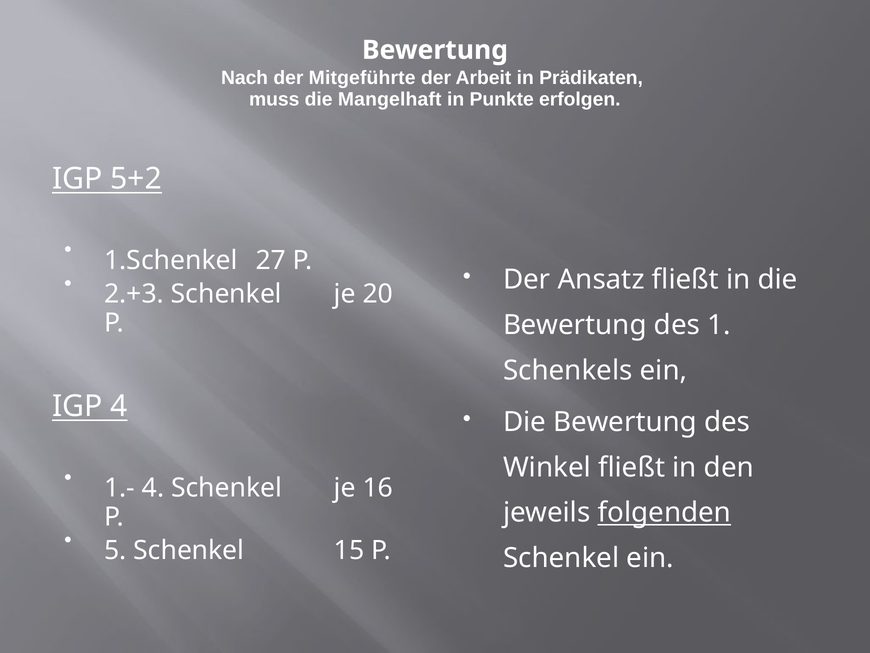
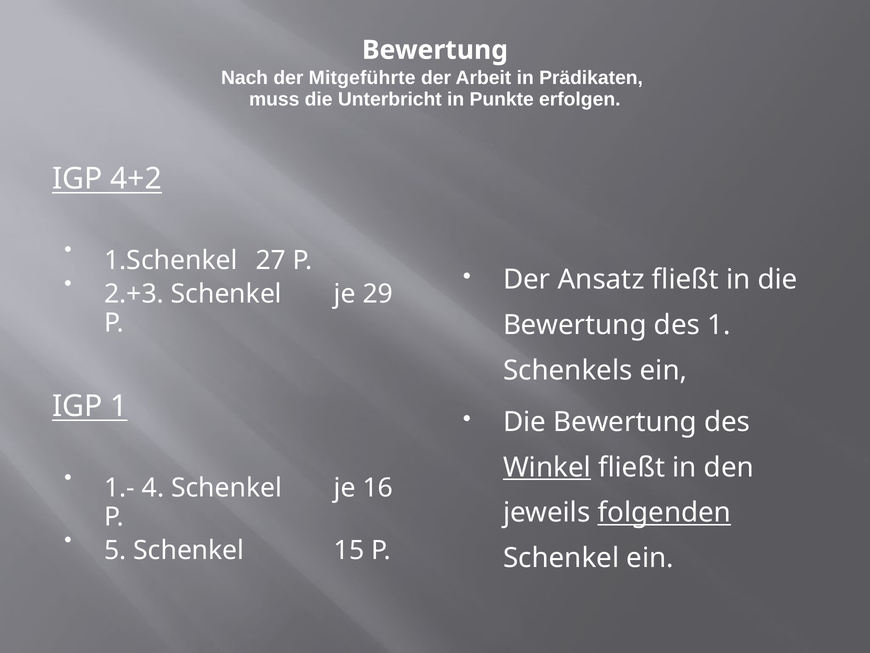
Mangelhaft: Mangelhaft -> Unterbricht
5+2: 5+2 -> 4+2
20: 20 -> 29
IGP 4: 4 -> 1
Winkel underline: none -> present
